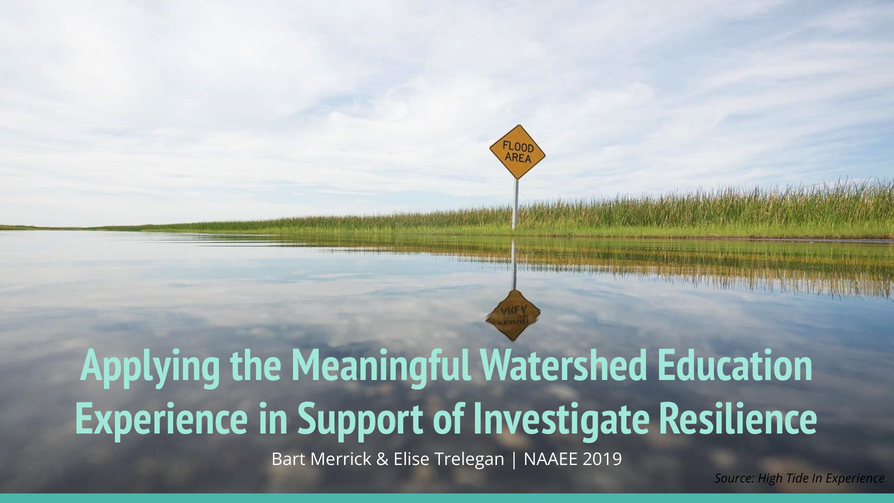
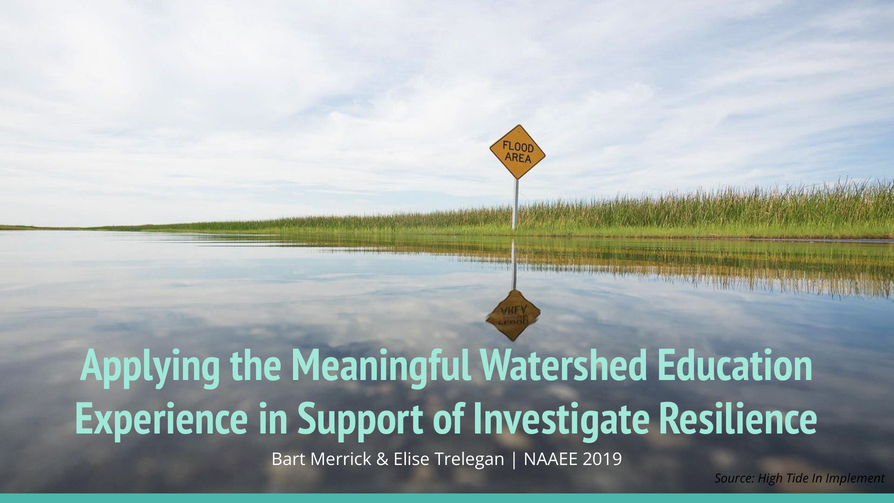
In Experience: Experience -> Implement
